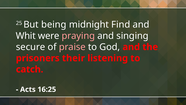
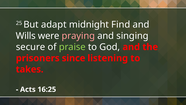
being: being -> adapt
Whit: Whit -> Wills
praise colour: pink -> light green
their: their -> since
catch: catch -> takes
